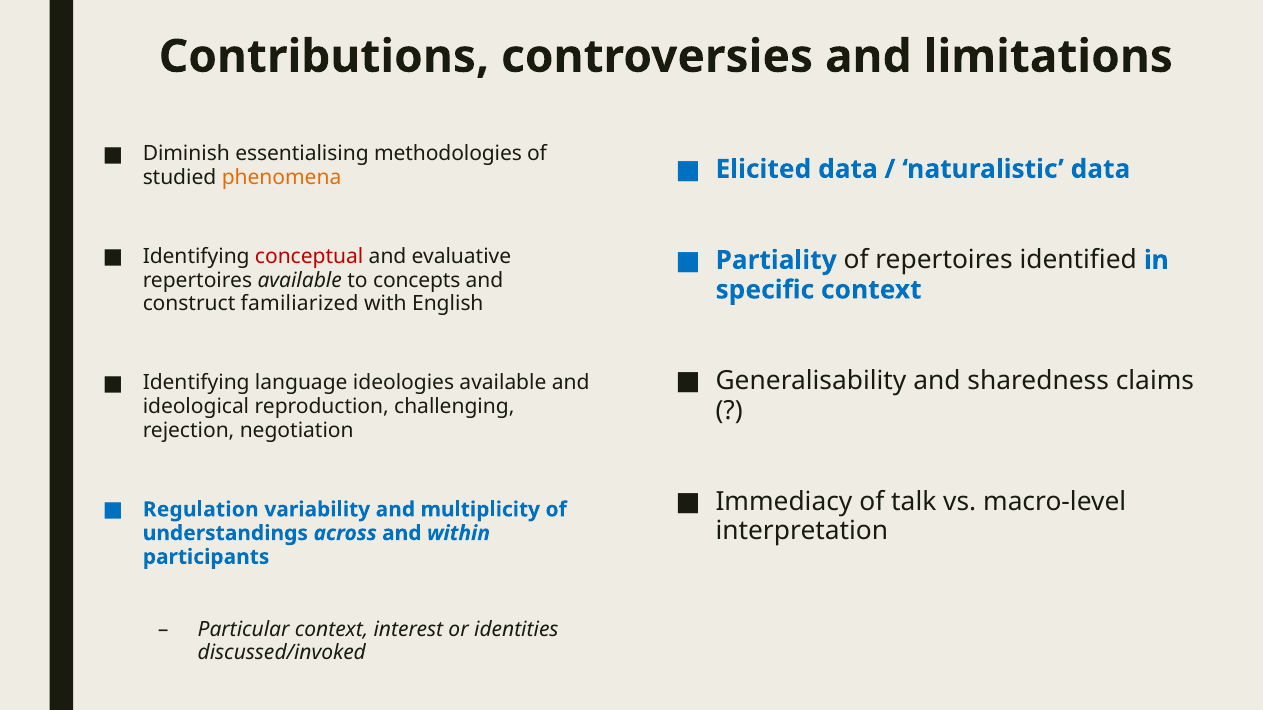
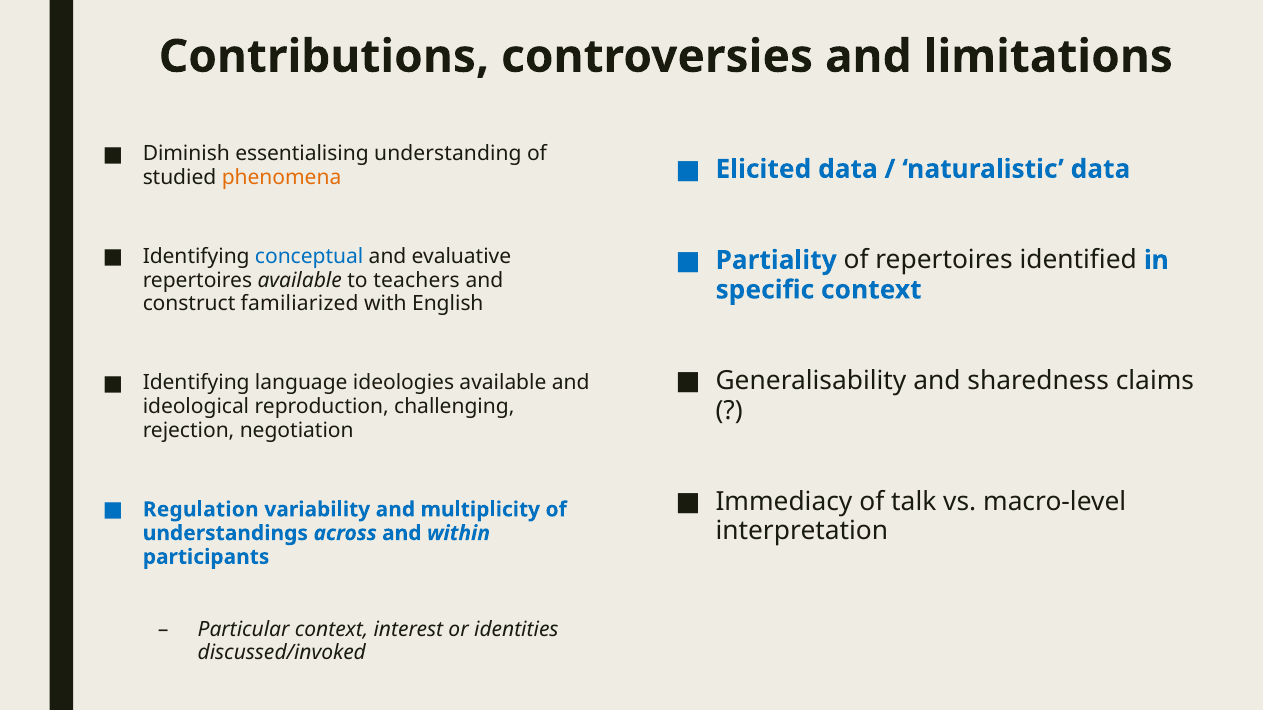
methodologies: methodologies -> understanding
conceptual colour: red -> blue
concepts: concepts -> teachers
